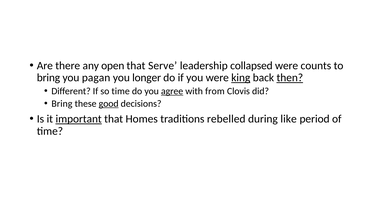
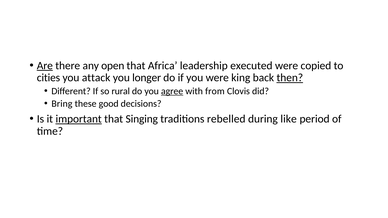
Are underline: none -> present
Serve: Serve -> Africa
collapsed: collapsed -> executed
counts: counts -> copied
bring at (48, 78): bring -> cities
pagan: pagan -> attack
king underline: present -> none
so time: time -> rural
good underline: present -> none
Homes: Homes -> Singing
